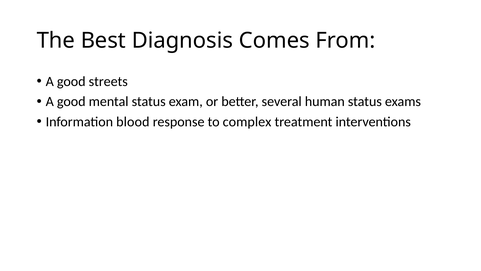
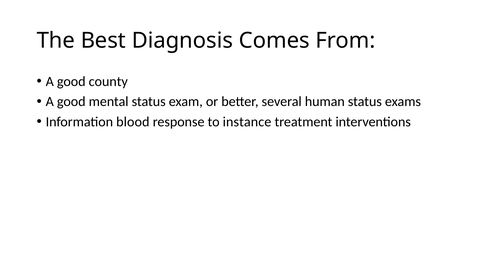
streets: streets -> county
complex: complex -> instance
